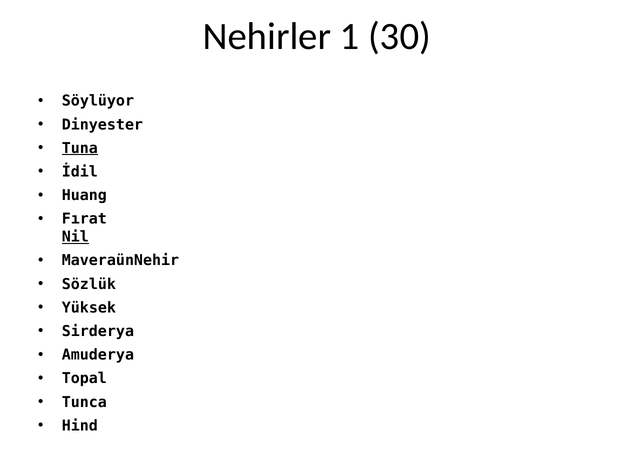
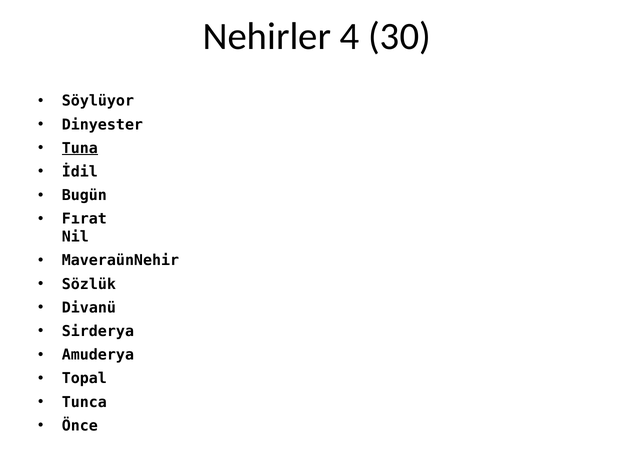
1: 1 -> 4
Huang: Huang -> Bugün
Nil underline: present -> none
Yüksek: Yüksek -> Divanü
Hind: Hind -> Önce
